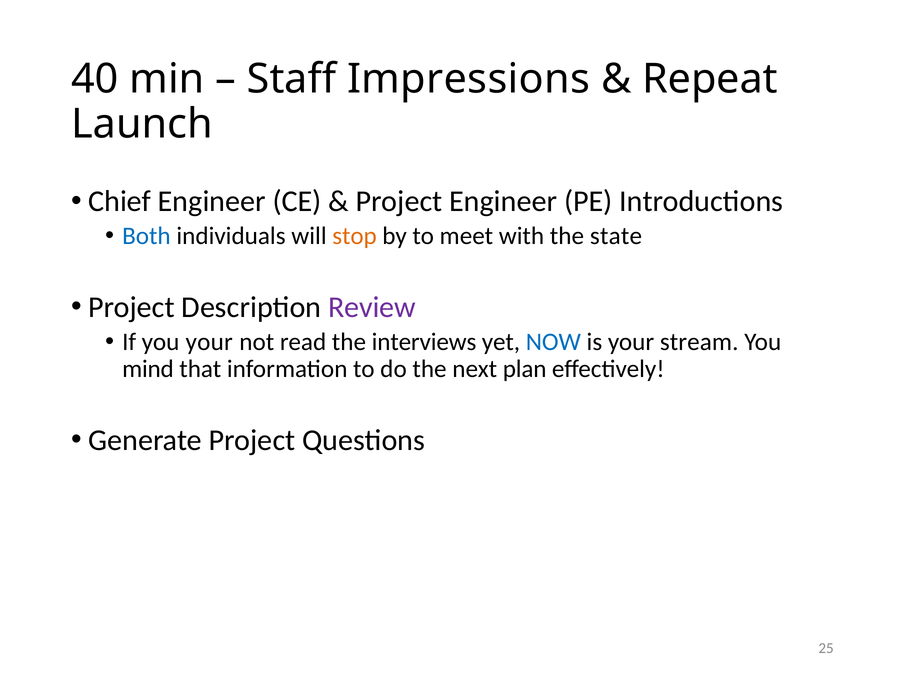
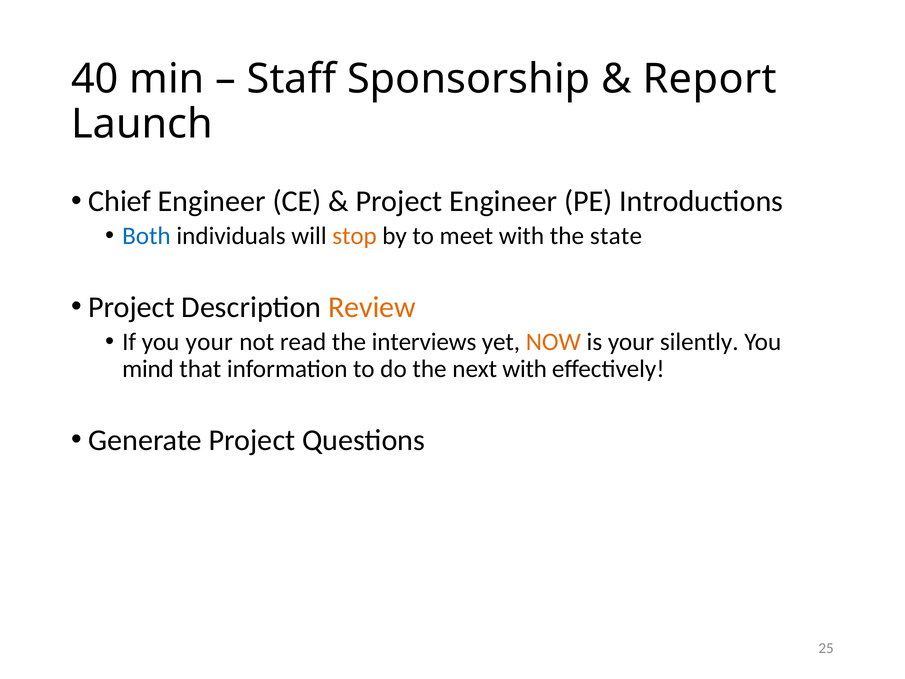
Impressions: Impressions -> Sponsorship
Repeat: Repeat -> Report
Review colour: purple -> orange
NOW colour: blue -> orange
stream: stream -> silently
next plan: plan -> with
